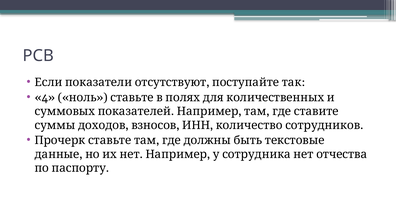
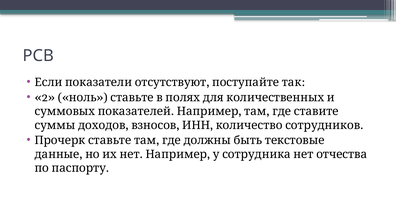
4: 4 -> 2
